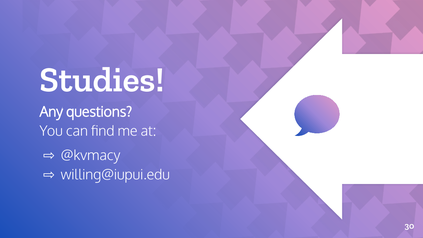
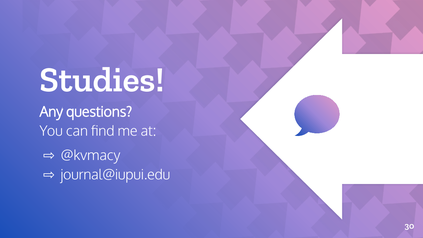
willing@iupui.edu: willing@iupui.edu -> journal@iupui.edu
